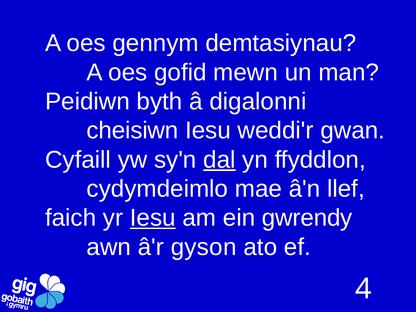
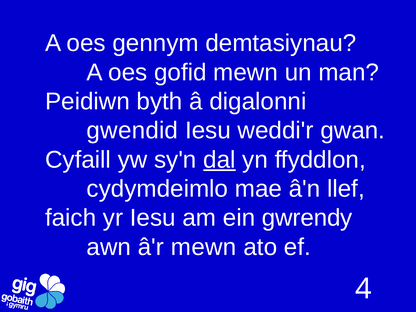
cheisiwn: cheisiwn -> gwendid
Iesu at (153, 218) underline: present -> none
â'r gyson: gyson -> mewn
